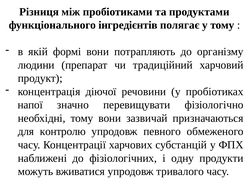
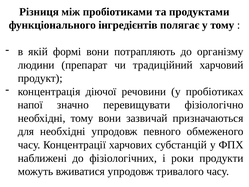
для контролю: контролю -> необхідні
одну: одну -> роки
